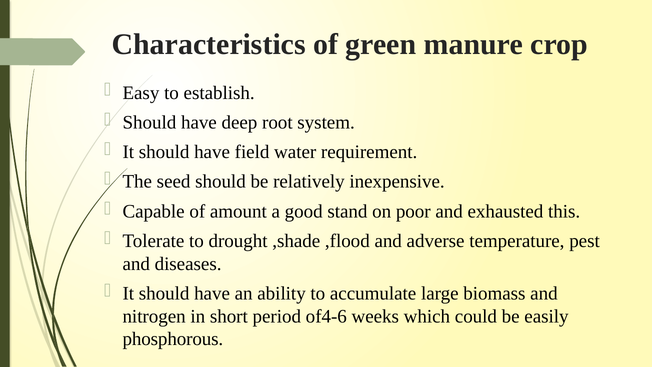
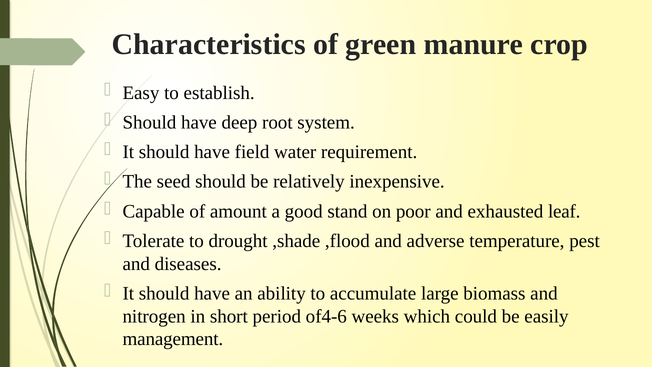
this: this -> leaf
phosphorous: phosphorous -> management
